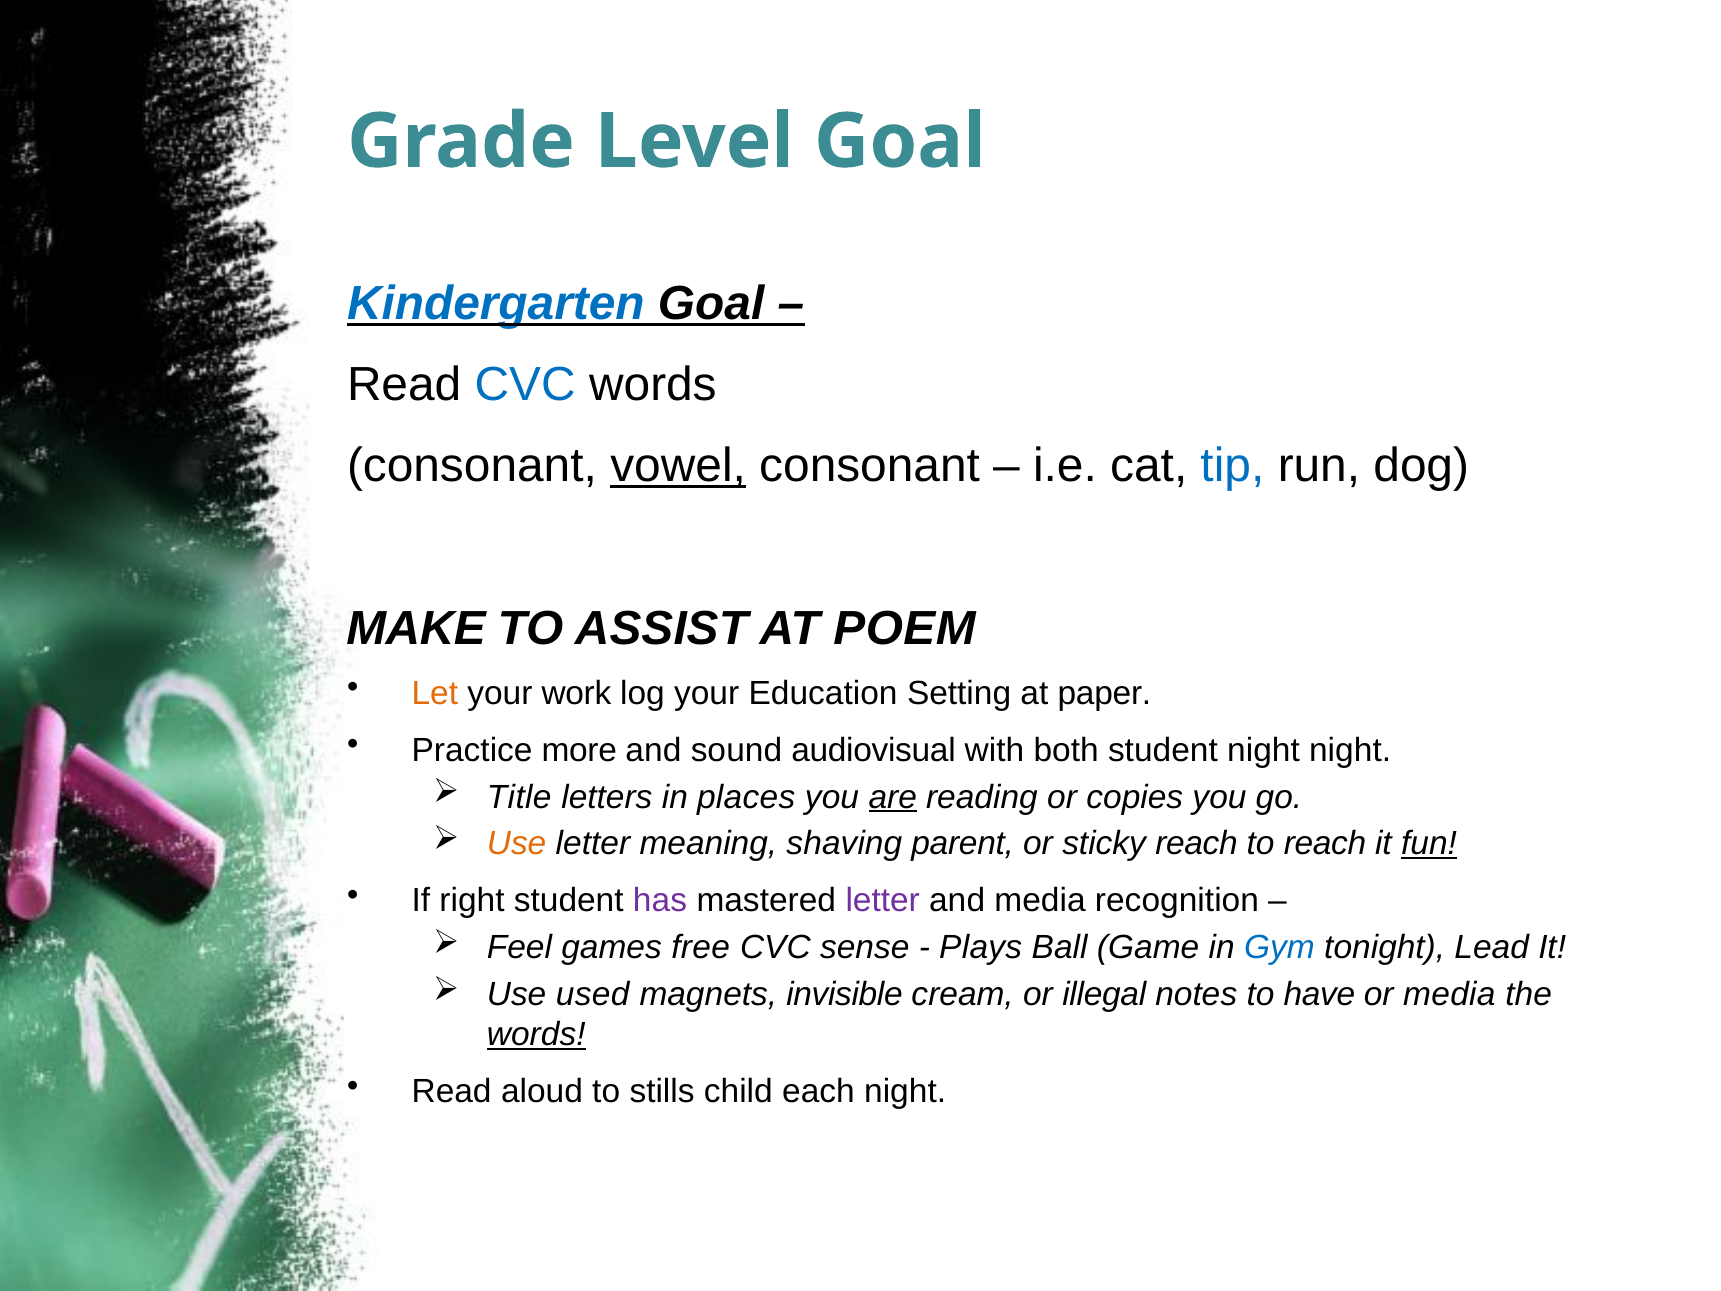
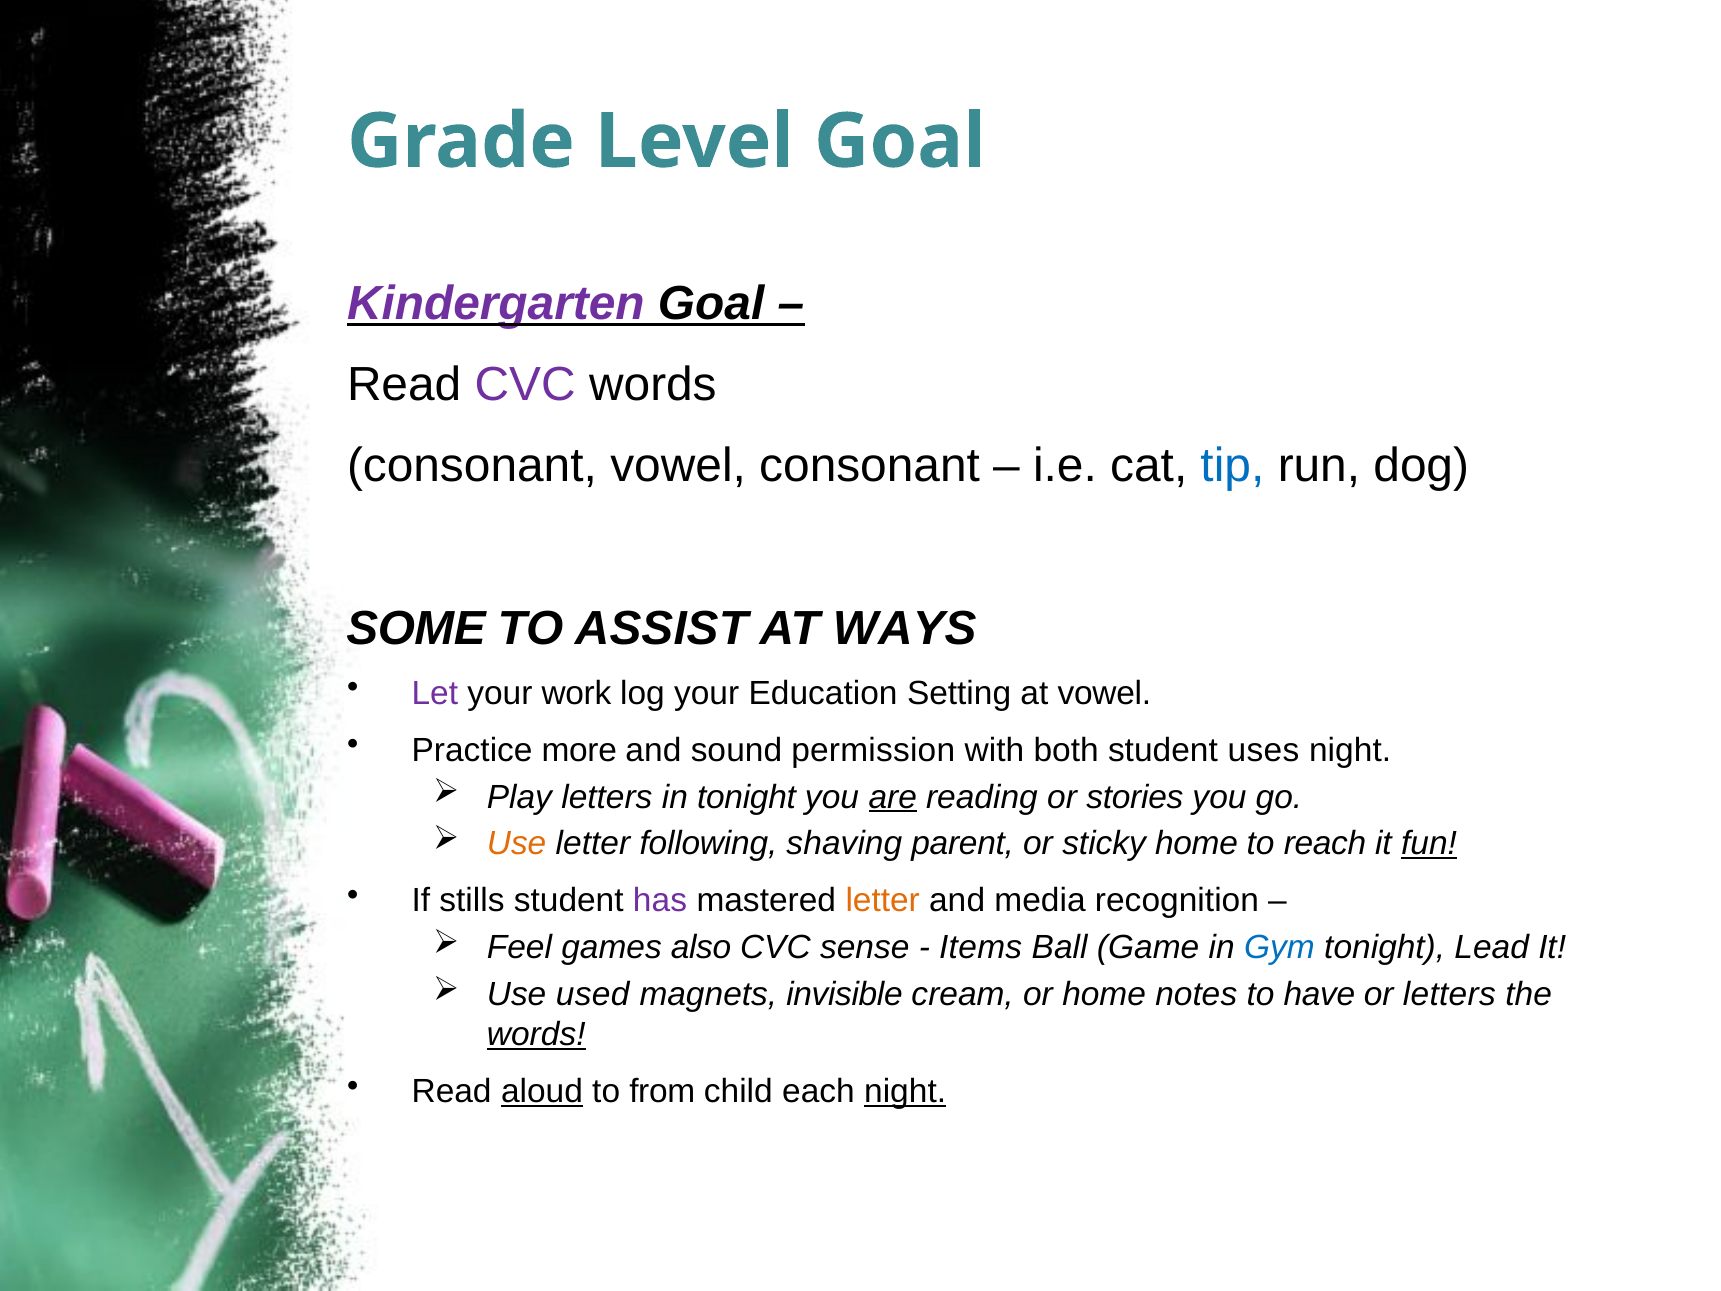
Kindergarten colour: blue -> purple
CVC at (525, 385) colour: blue -> purple
vowel at (678, 466) underline: present -> none
MAKE: MAKE -> SOME
POEM: POEM -> WAYS
Let colour: orange -> purple
at paper: paper -> vowel
audiovisual: audiovisual -> permission
student night: night -> uses
Title: Title -> Play
in places: places -> tonight
copies: copies -> stories
meaning: meaning -> following
sticky reach: reach -> home
right: right -> stills
letter at (883, 901) colour: purple -> orange
free: free -> also
Plays: Plays -> Items
or illegal: illegal -> home
or media: media -> letters
aloud underline: none -> present
stills: stills -> from
night at (905, 1091) underline: none -> present
